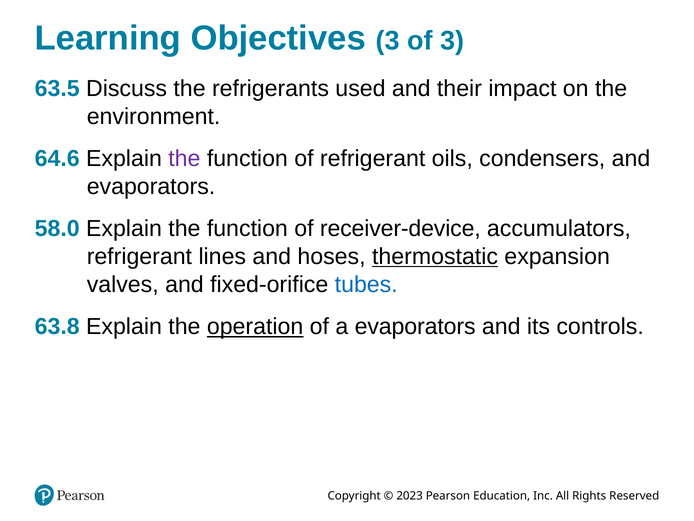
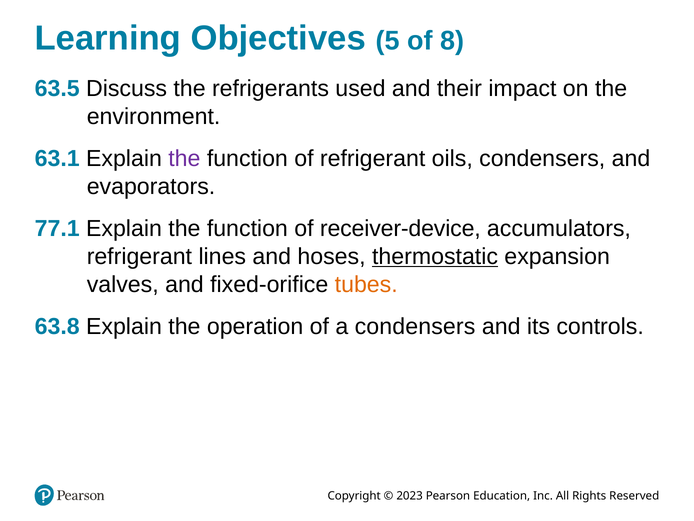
Objectives 3: 3 -> 5
of 3: 3 -> 8
64.6: 64.6 -> 63.1
58.0: 58.0 -> 77.1
tubes colour: blue -> orange
operation underline: present -> none
a evaporators: evaporators -> condensers
